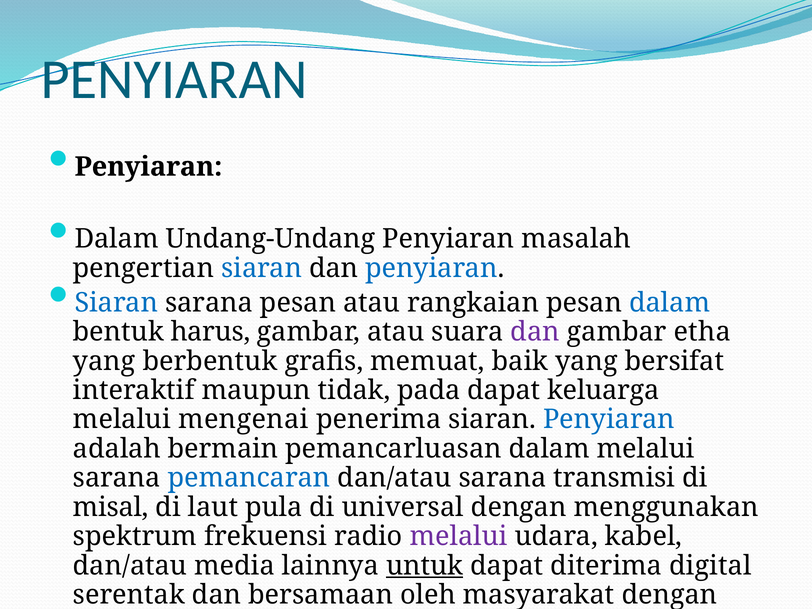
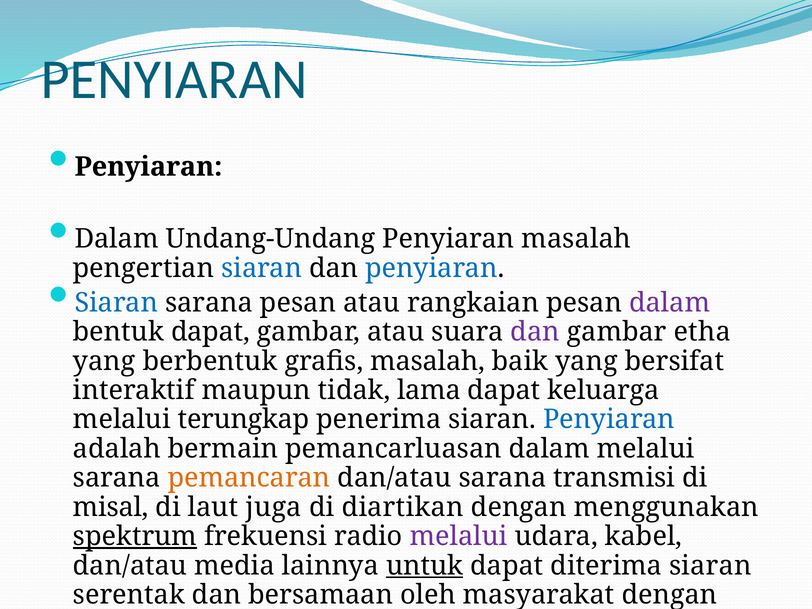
dalam at (670, 303) colour: blue -> purple
bentuk harus: harus -> dapat
grafis memuat: memuat -> masalah
pada: pada -> lama
mengenai: mengenai -> terungkap
pemancaran colour: blue -> orange
pula: pula -> juga
universal: universal -> diartikan
spektrum underline: none -> present
diterima digital: digital -> siaran
